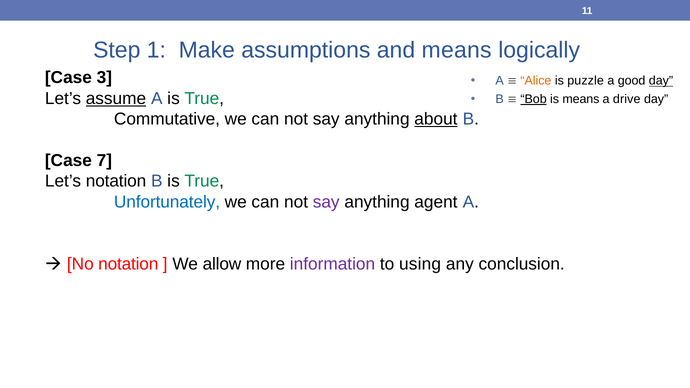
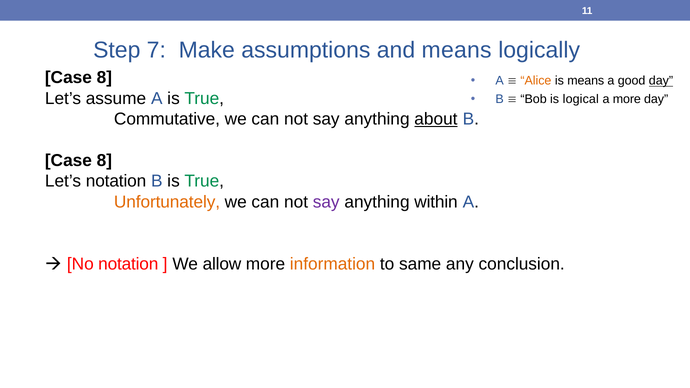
1: 1 -> 7
3 at (104, 78): 3 -> 8
is puzzle: puzzle -> means
assume underline: present -> none
Bob underline: present -> none
is means: means -> logical
a drive: drive -> more
7 at (104, 161): 7 -> 8
Unfortunately colour: blue -> orange
agent: agent -> within
information colour: purple -> orange
using: using -> same
